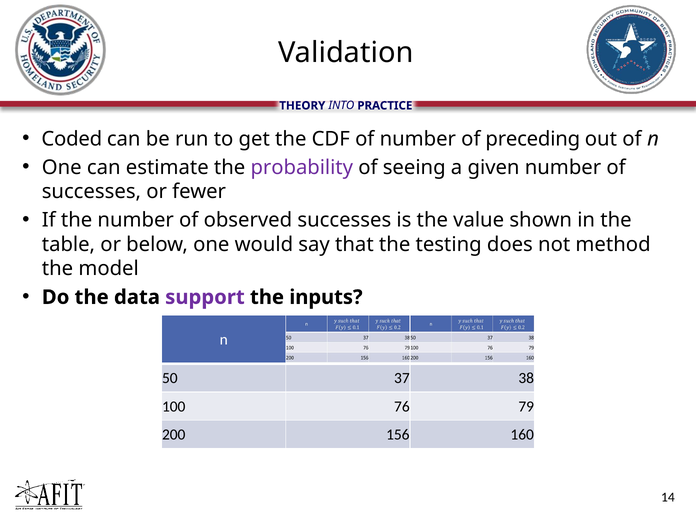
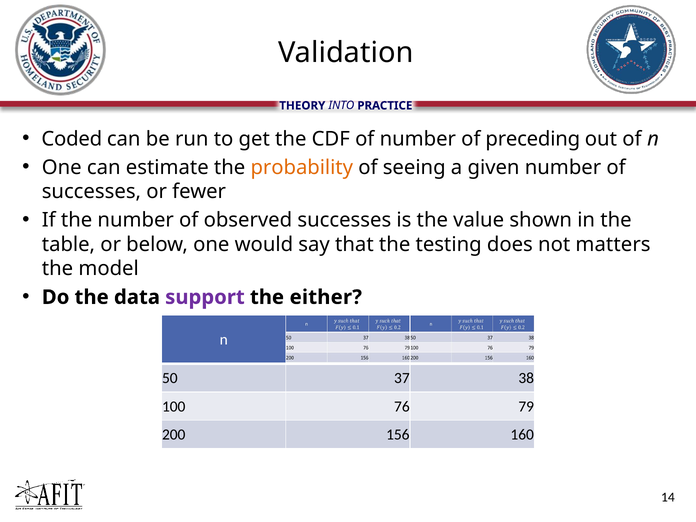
probability colour: purple -> orange
method: method -> matters
inputs: inputs -> either
